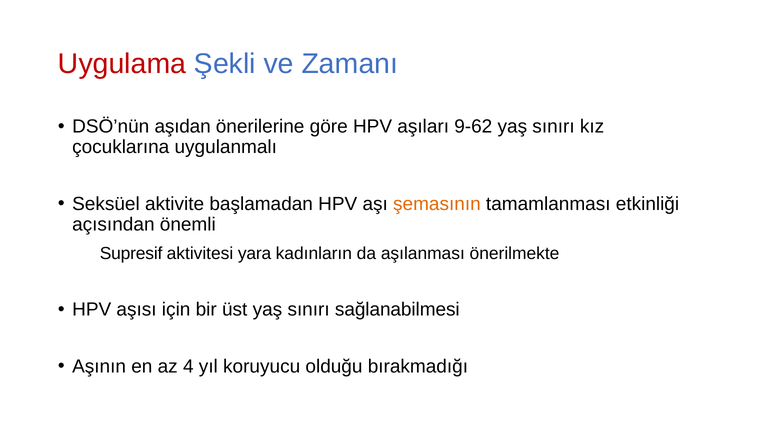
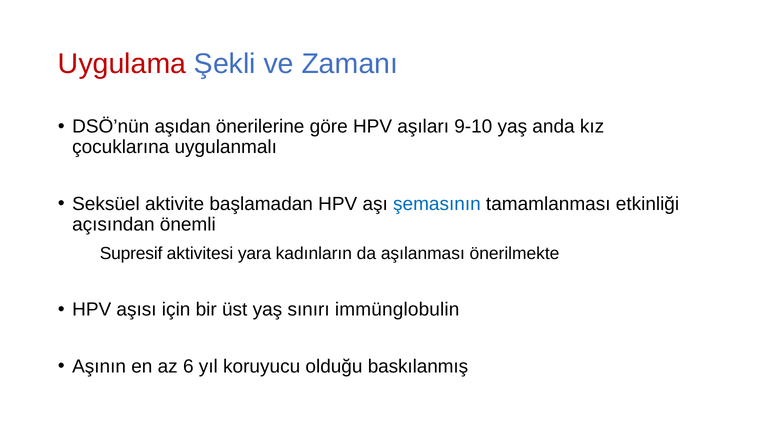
9-62: 9-62 -> 9-10
sınırı at (554, 127): sınırı -> anda
şemasının colour: orange -> blue
sağlanabilmesi: sağlanabilmesi -> immünglobulin
4: 4 -> 6
bırakmadığı: bırakmadığı -> baskılanmış
